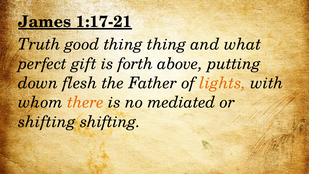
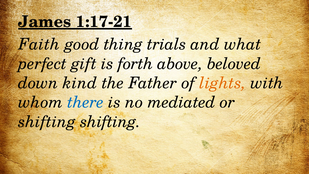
Truth: Truth -> Faith
thing thing: thing -> trials
putting: putting -> beloved
flesh: flesh -> kind
there colour: orange -> blue
